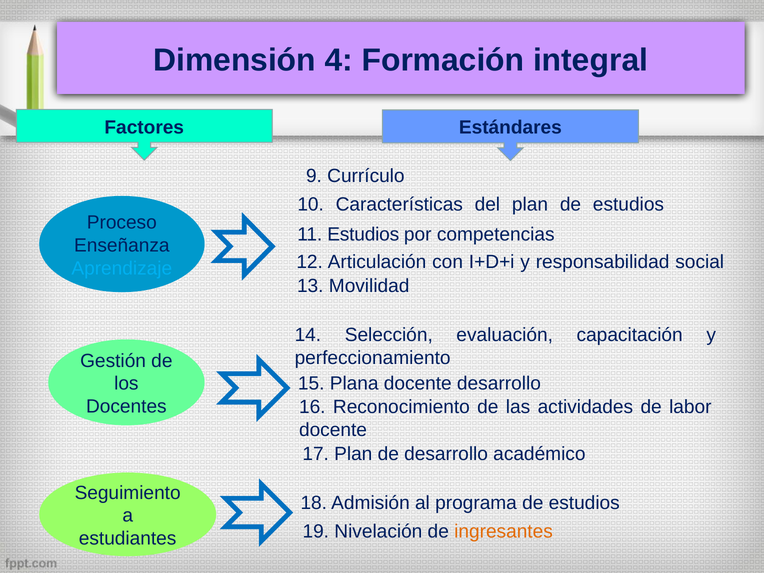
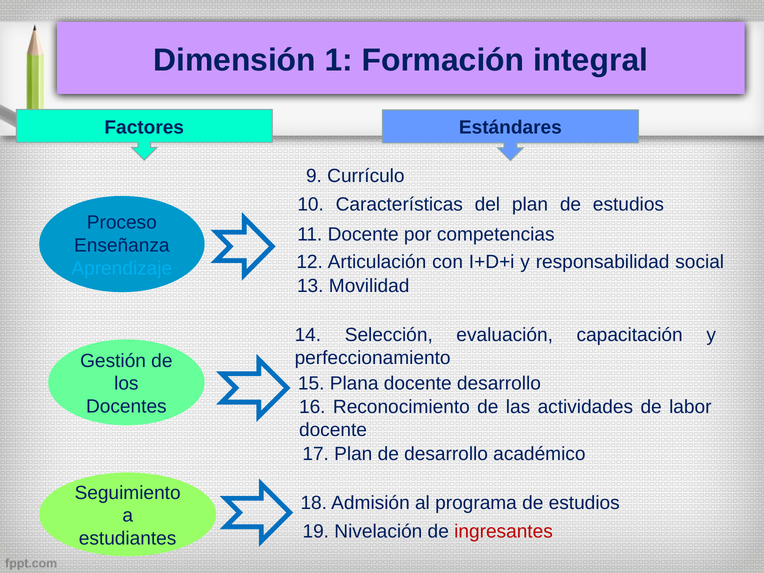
4: 4 -> 1
11 Estudios: Estudios -> Docente
ingresantes colour: orange -> red
